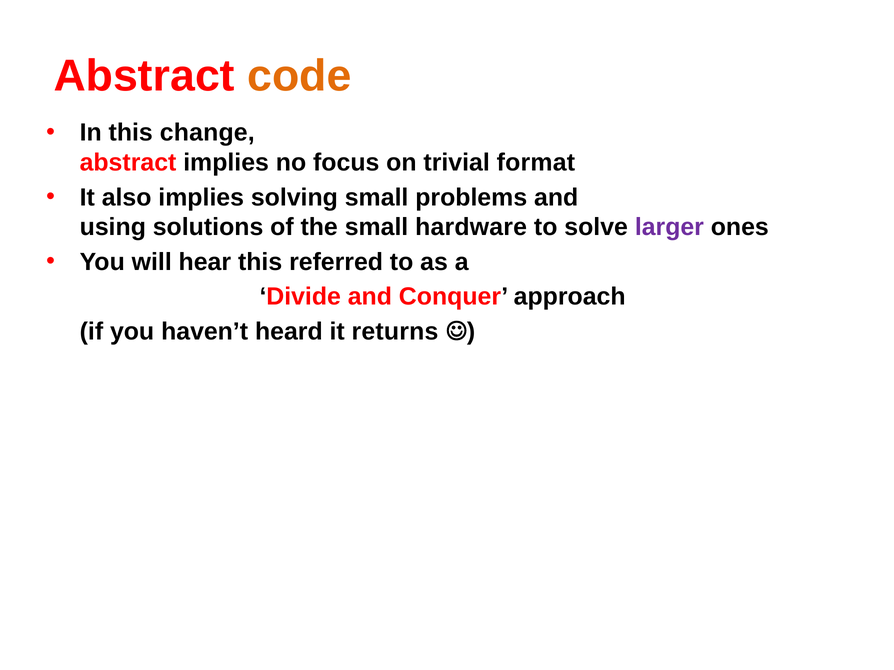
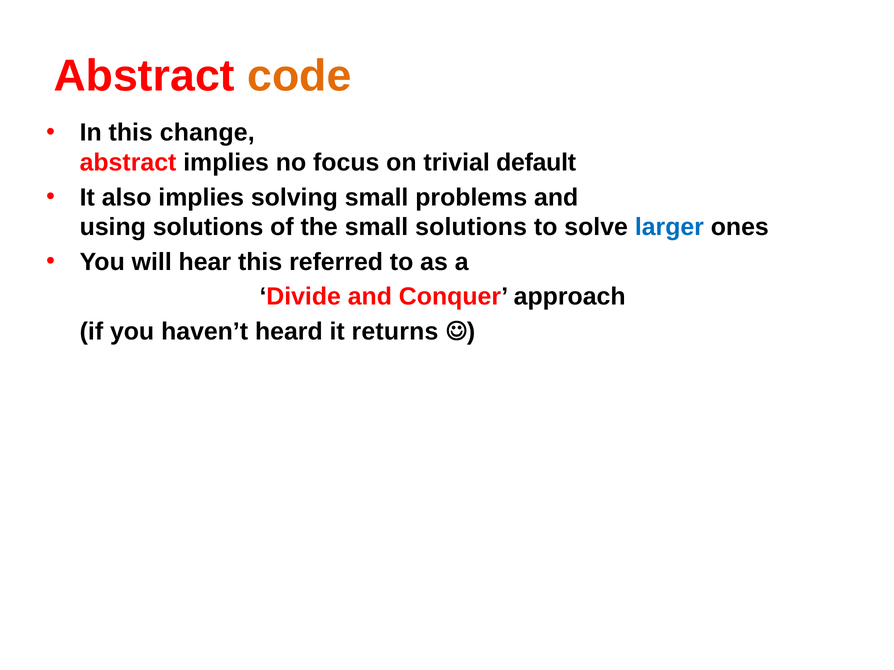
format: format -> default
small hardware: hardware -> solutions
larger colour: purple -> blue
